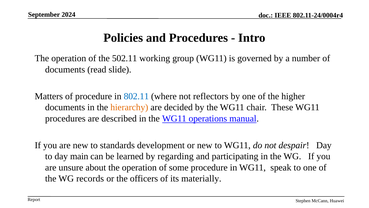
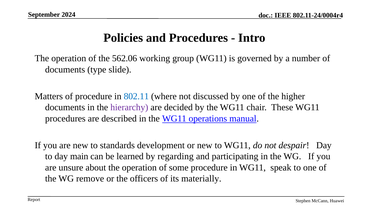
502.11: 502.11 -> 562.06
read: read -> type
reflectors: reflectors -> discussed
hierarchy colour: orange -> purple
records: records -> remove
